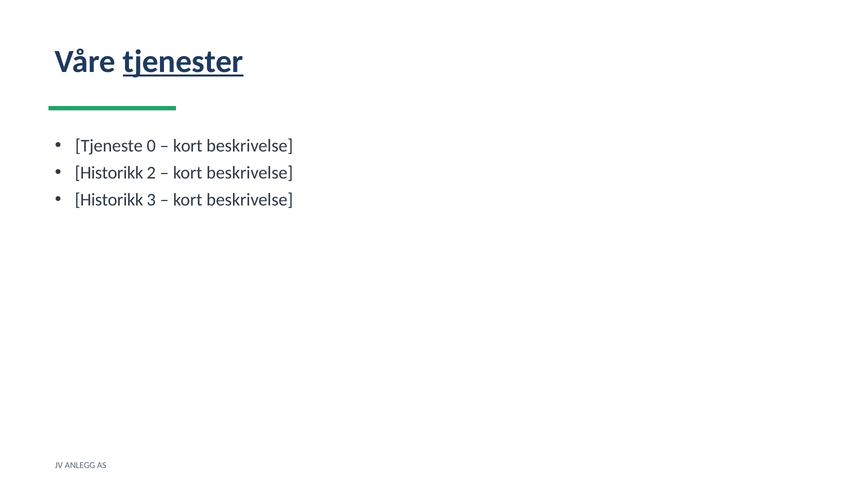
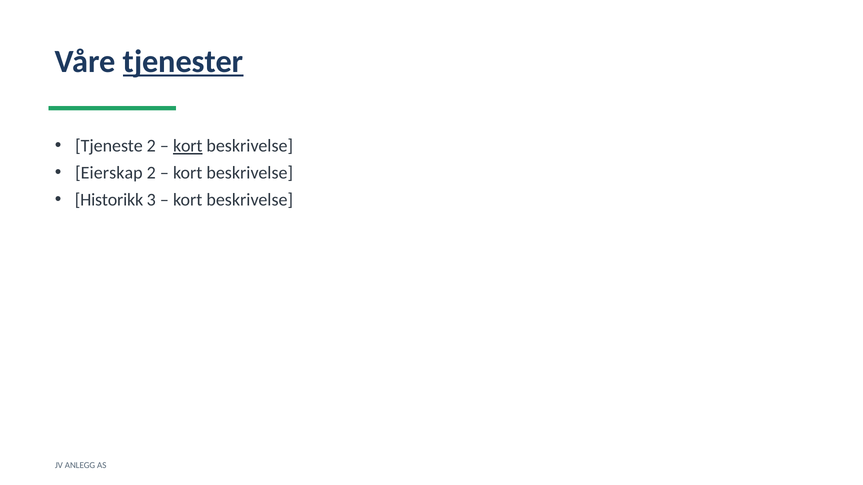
Tjeneste 0: 0 -> 2
kort at (188, 146) underline: none -> present
Historikk at (109, 173): Historikk -> Eierskap
